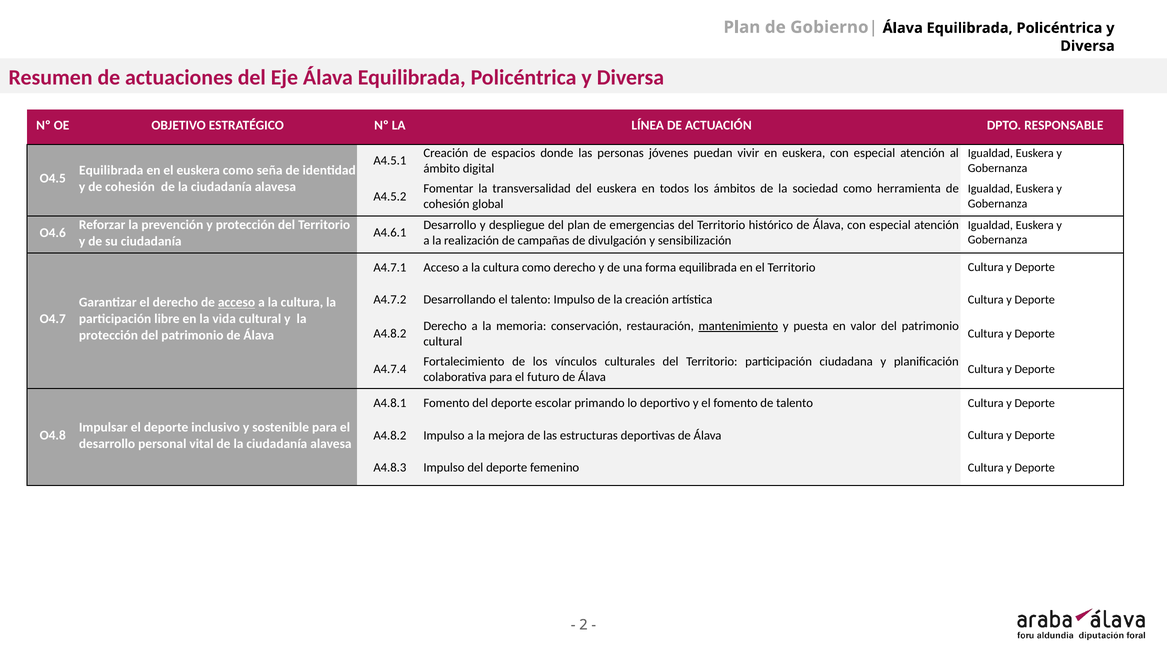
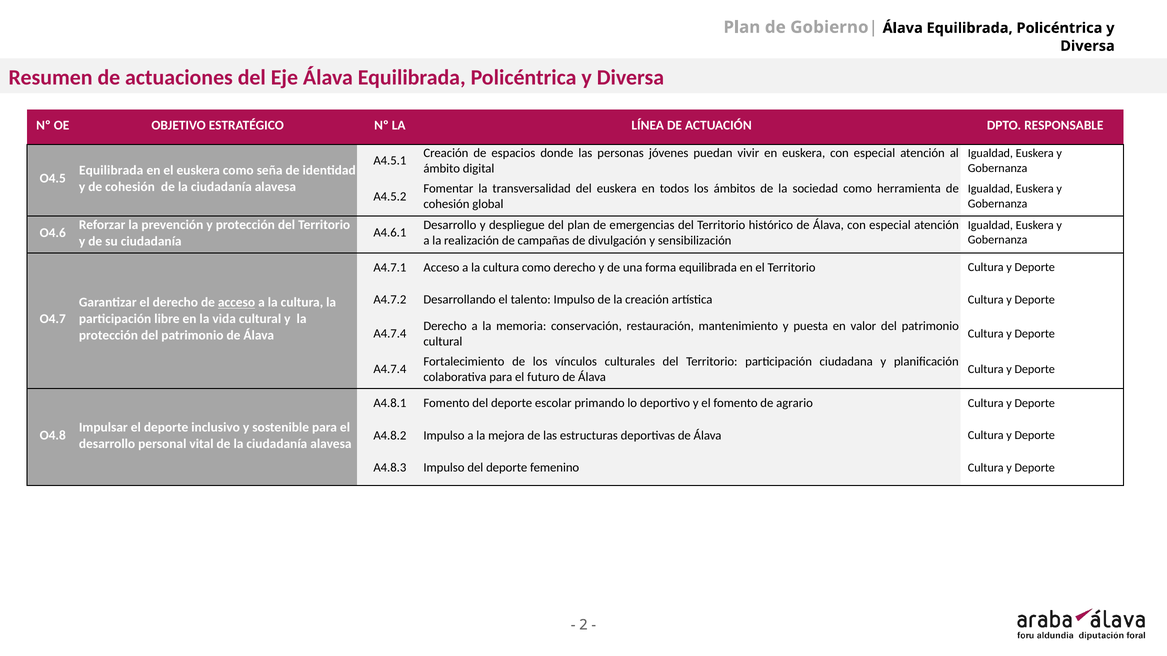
mantenimiento underline: present -> none
A4.8.2 at (390, 334): A4.8.2 -> A4.7.4
de talento: talento -> agrario
